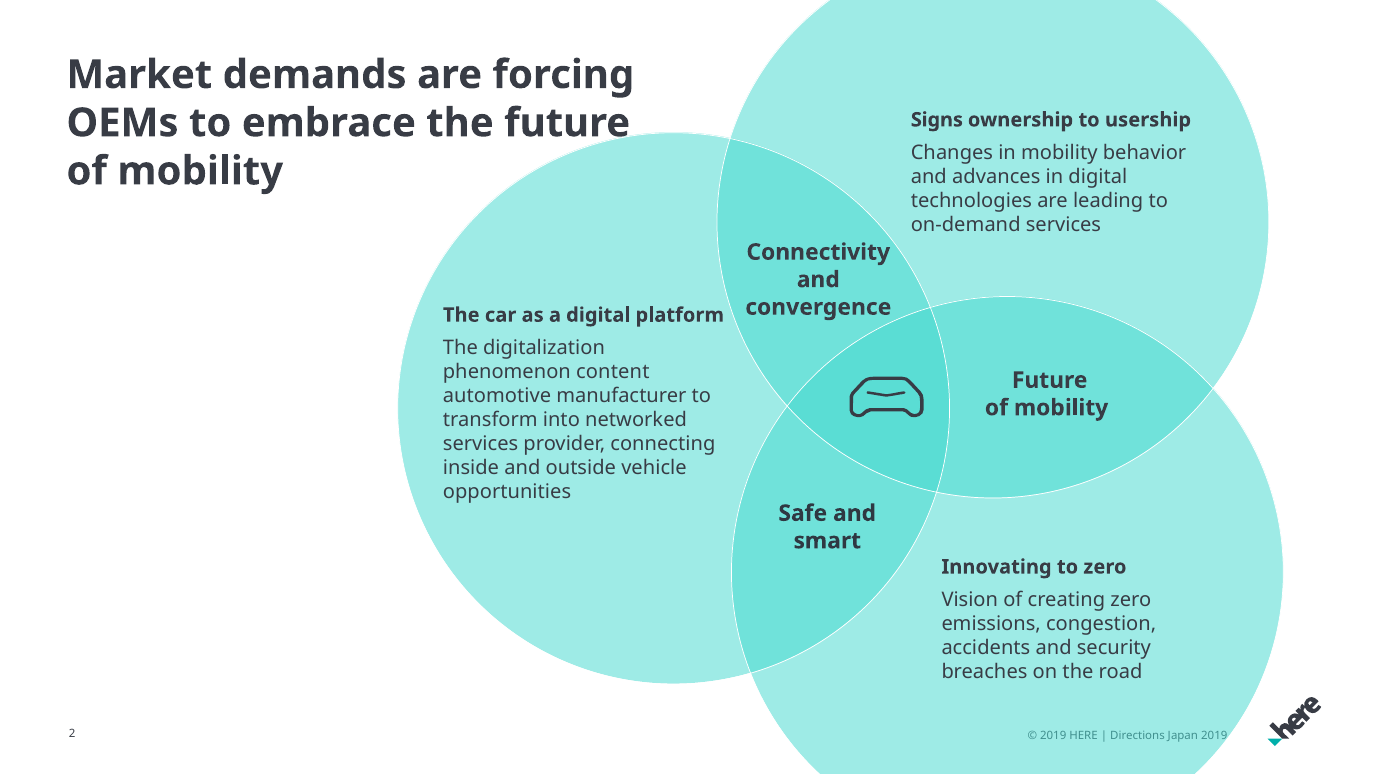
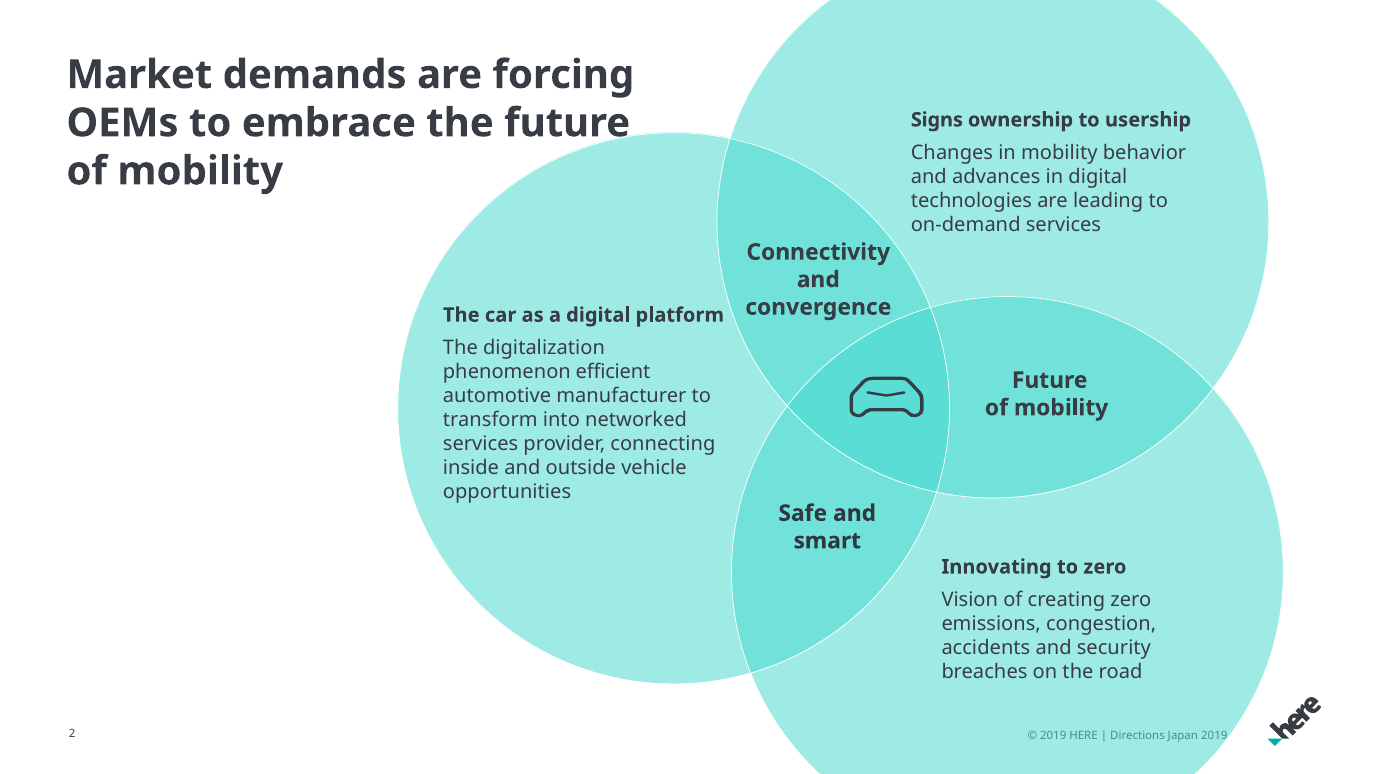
content: content -> efficient
